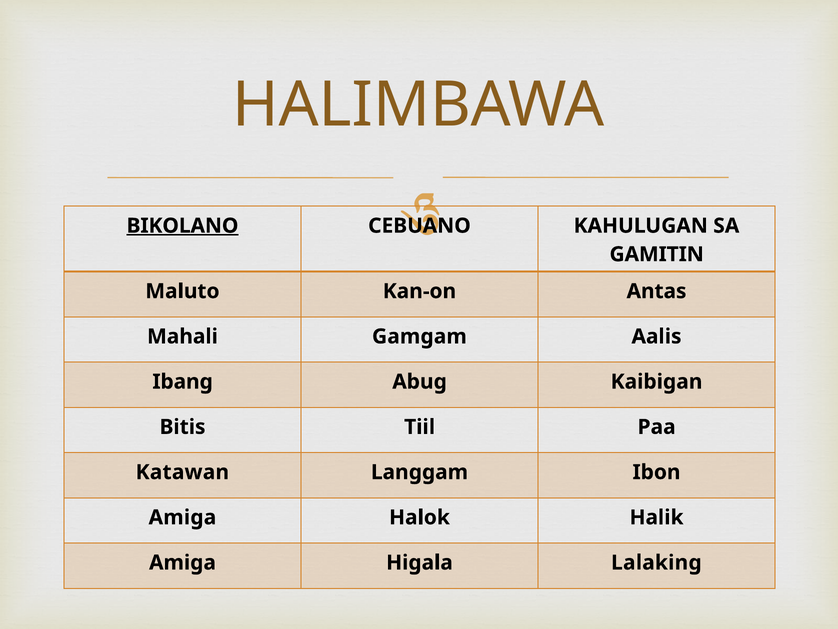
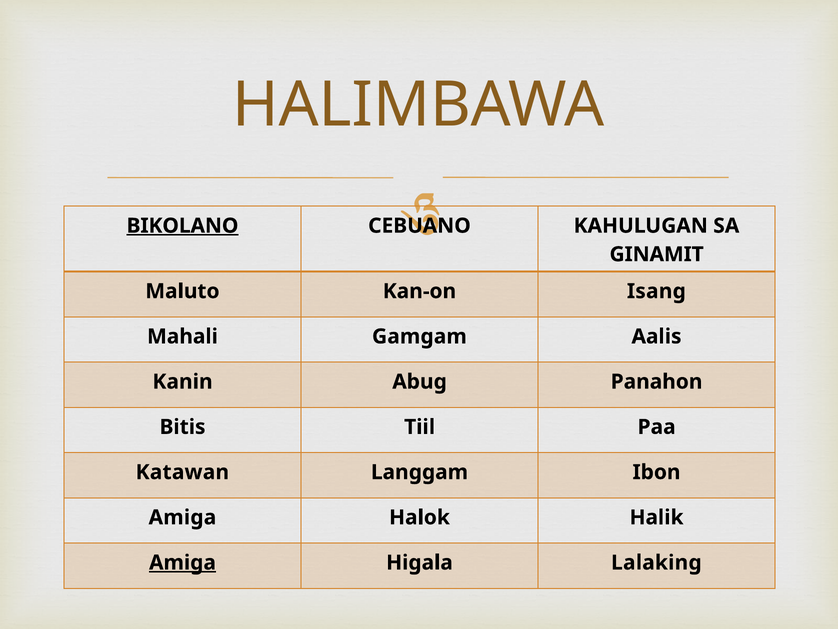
GAMITIN: GAMITIN -> GINAMIT
Antas: Antas -> Isang
Ibang: Ibang -> Kanin
Kaibigan: Kaibigan -> Panahon
Amiga at (182, 562) underline: none -> present
